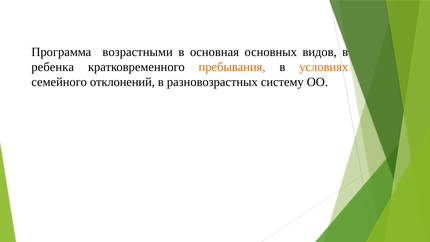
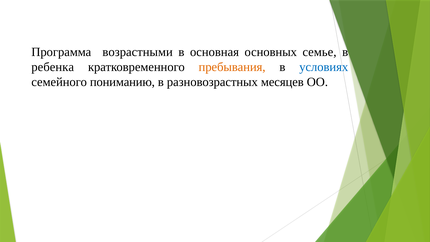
видов: видов -> семье
условиях colour: orange -> blue
отклонений: отклонений -> пониманию
систему: систему -> месяцев
